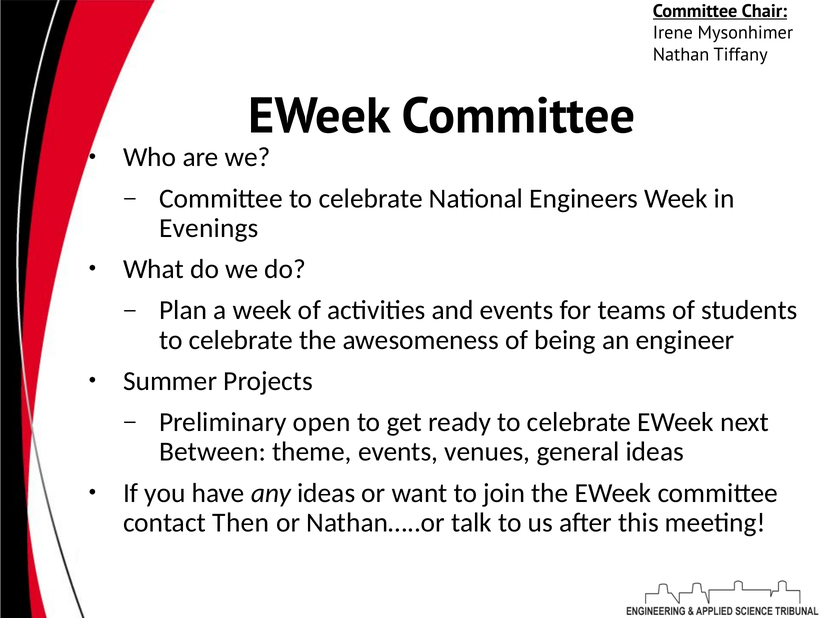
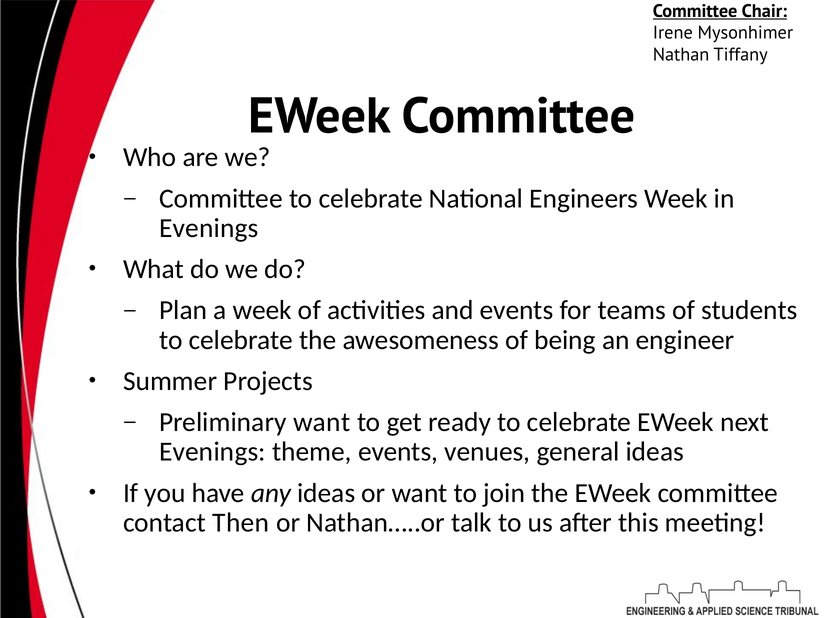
Preliminary open: open -> want
Between at (213, 452): Between -> Evenings
